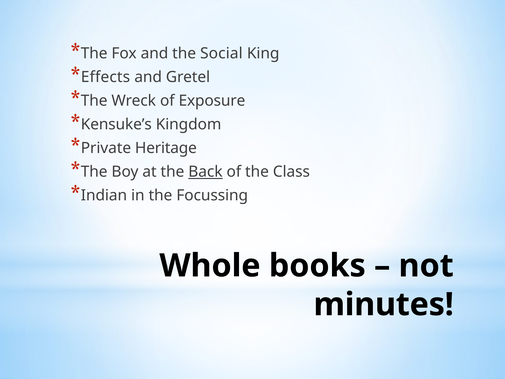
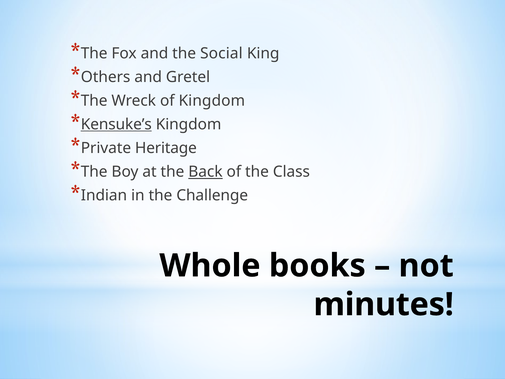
Effects: Effects -> Others
of Exposure: Exposure -> Kingdom
Kensuke’s underline: none -> present
Focussing: Focussing -> Challenge
